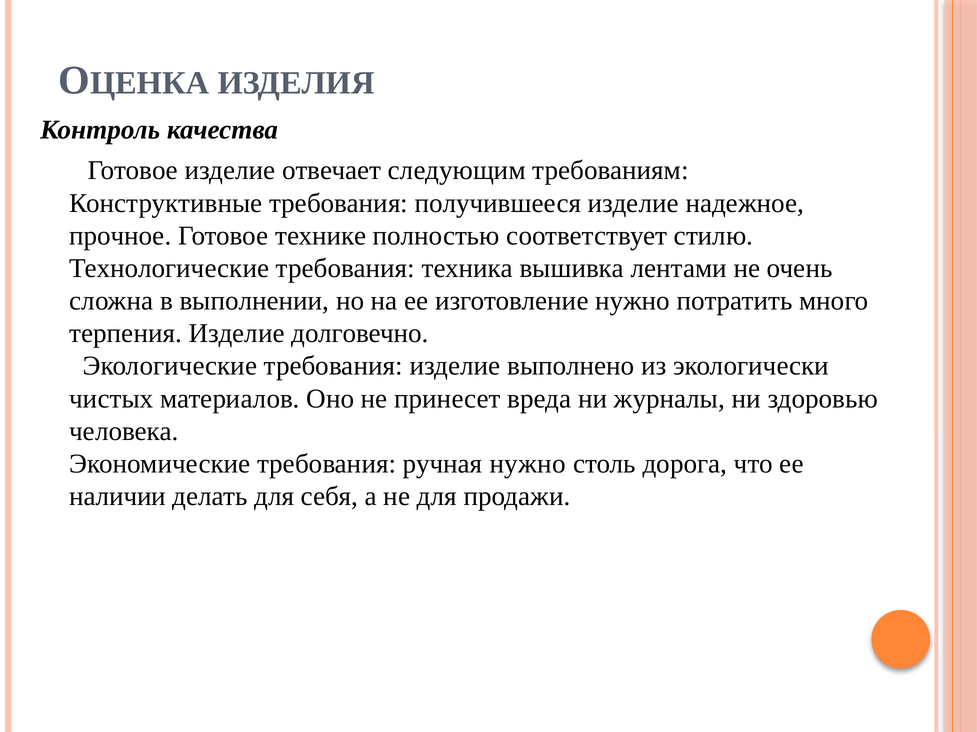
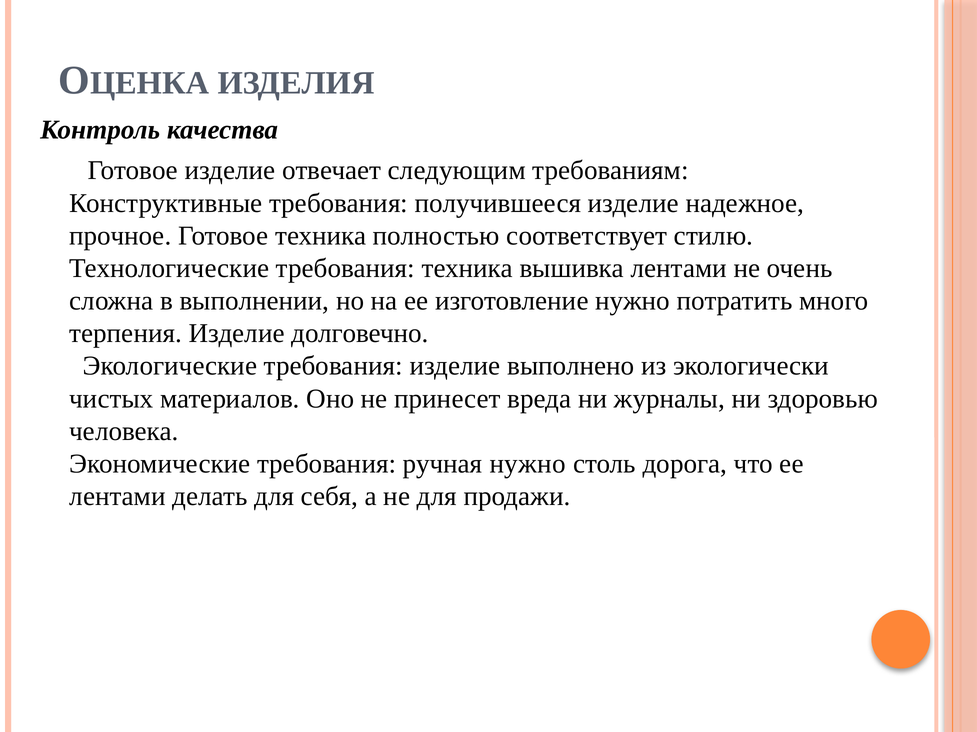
Готовое технике: технике -> техника
наличии at (118, 497): наличии -> лентами
